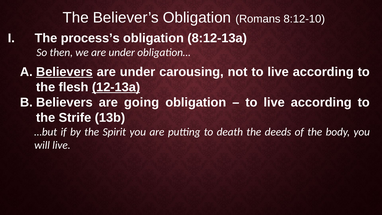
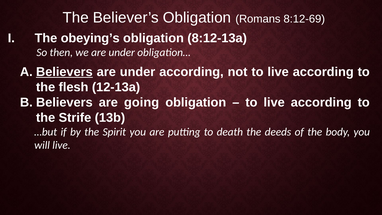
8:12-10: 8:12-10 -> 8:12-69
process’s: process’s -> obeying’s
under carousing: carousing -> according
12-13a underline: present -> none
